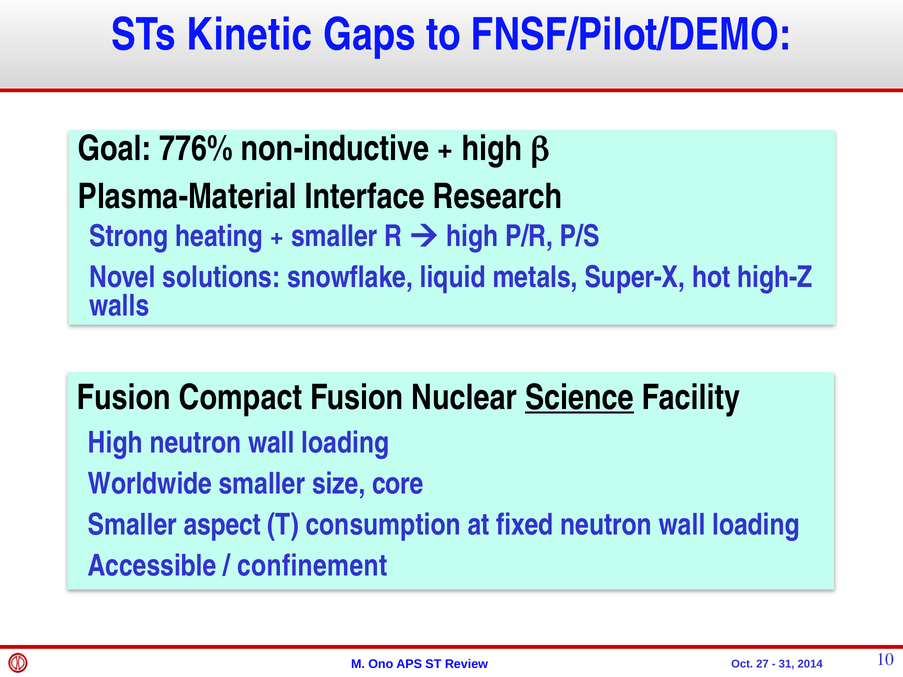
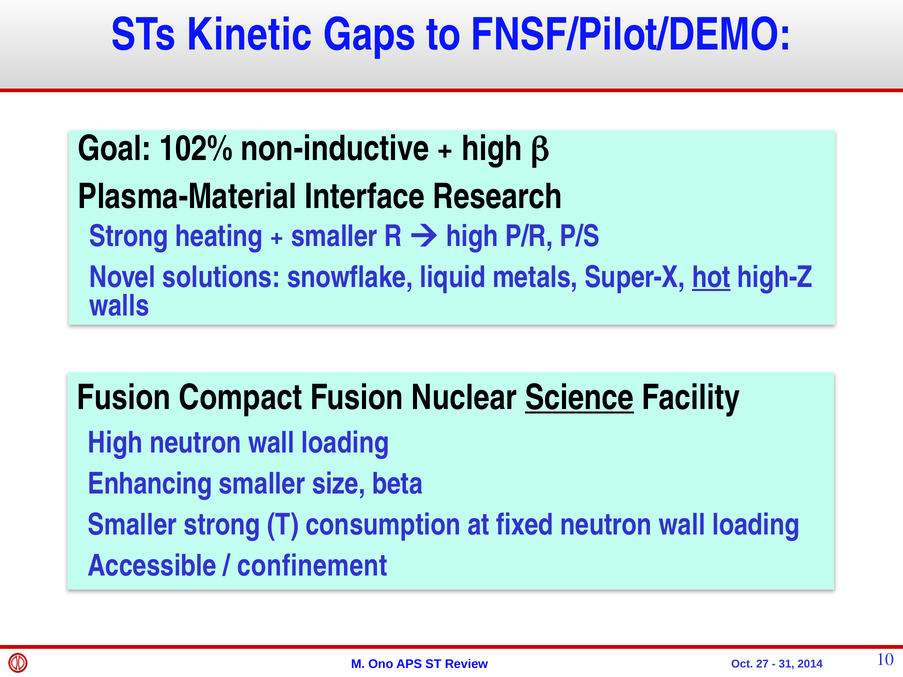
776%: 776% -> 102%
hot underline: none -> present
Worldwide: Worldwide -> Enhancing
core: core -> beta
Smaller aspect: aspect -> strong
